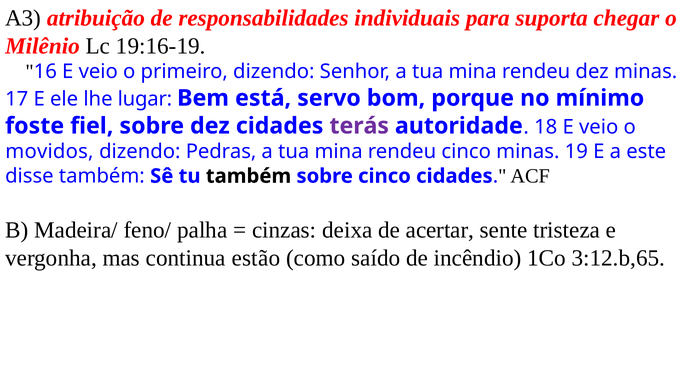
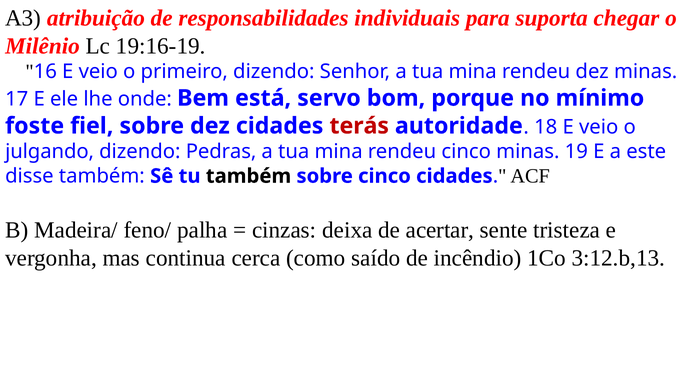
lugar: lugar -> onde
terás colour: purple -> red
movidos: movidos -> julgando
estão: estão -> cerca
3:12.b,65: 3:12.b,65 -> 3:12.b,13
